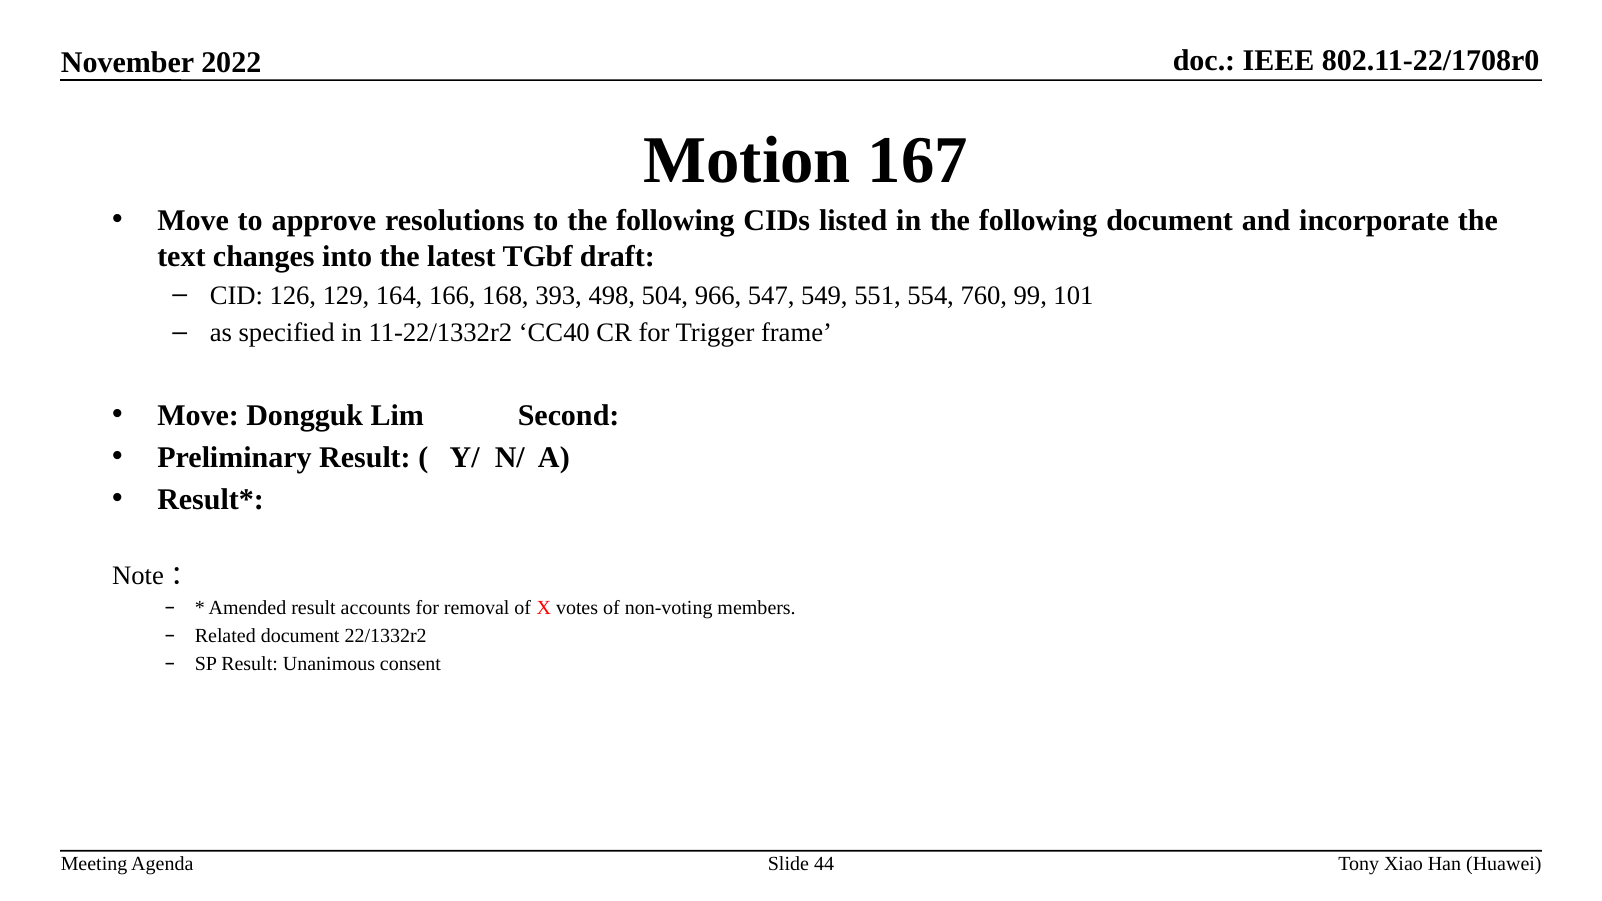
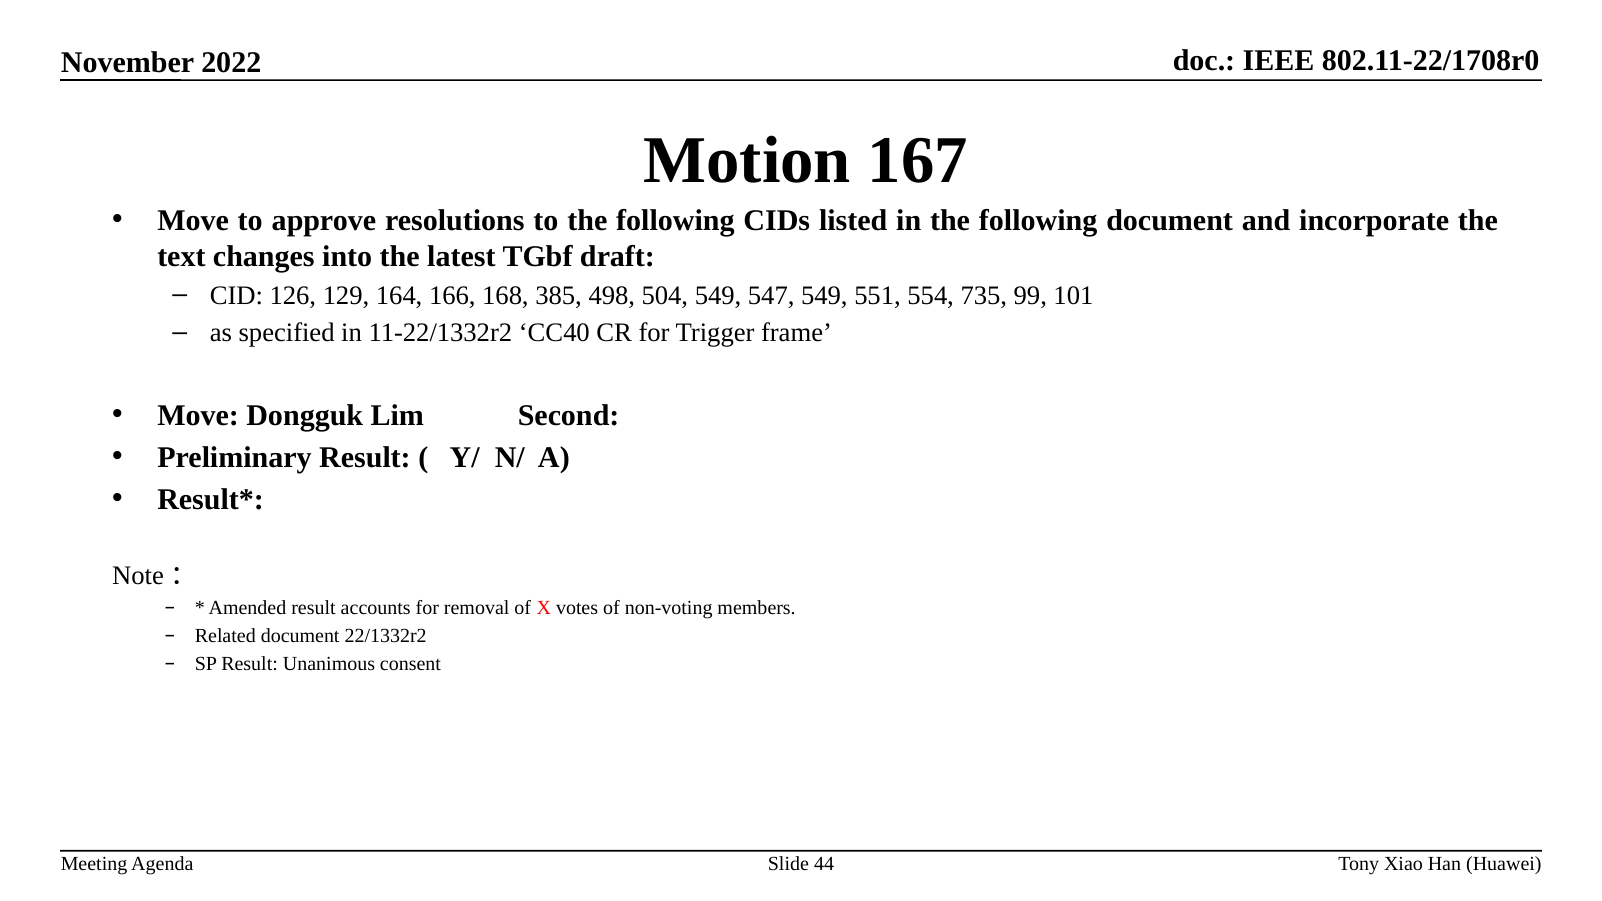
393: 393 -> 385
504 966: 966 -> 549
760: 760 -> 735
